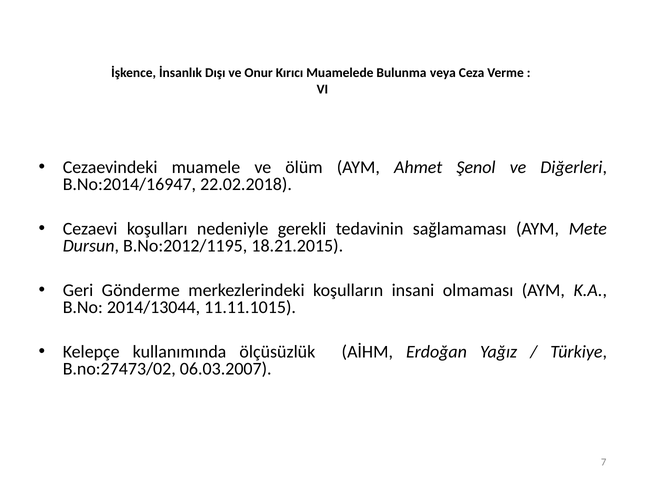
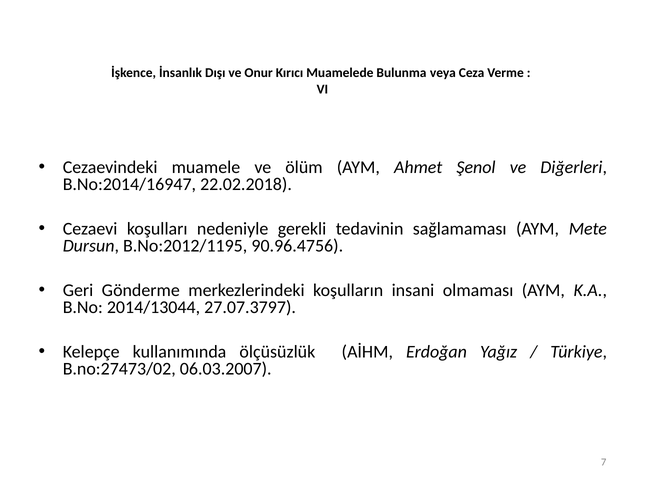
18.21.2015: 18.21.2015 -> 90.96.4756
11.11.1015: 11.11.1015 -> 27.07.3797
